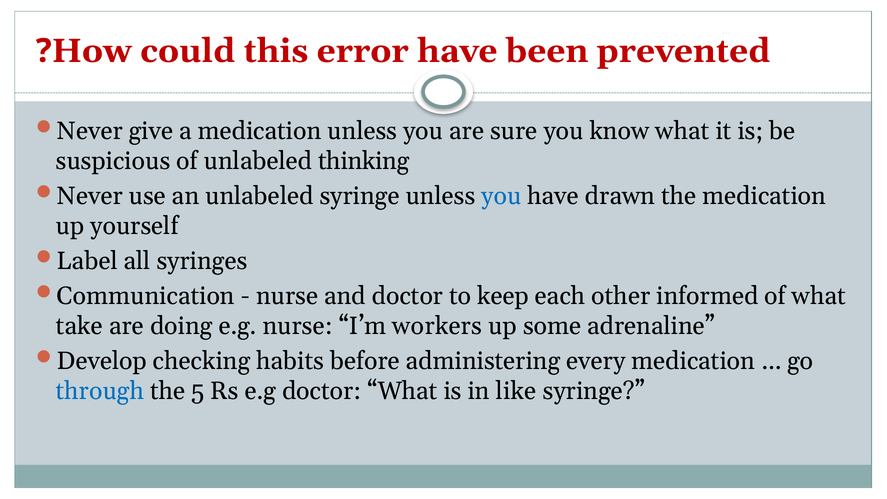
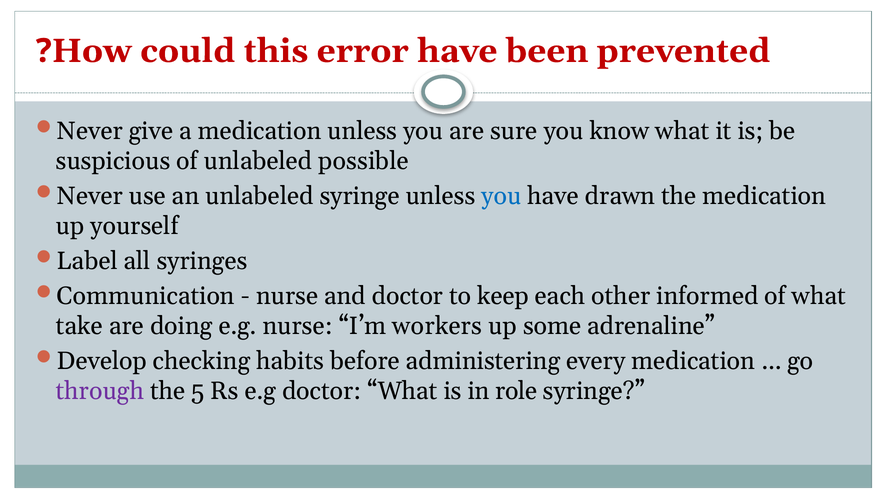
thinking: thinking -> possible
through colour: blue -> purple
like: like -> role
